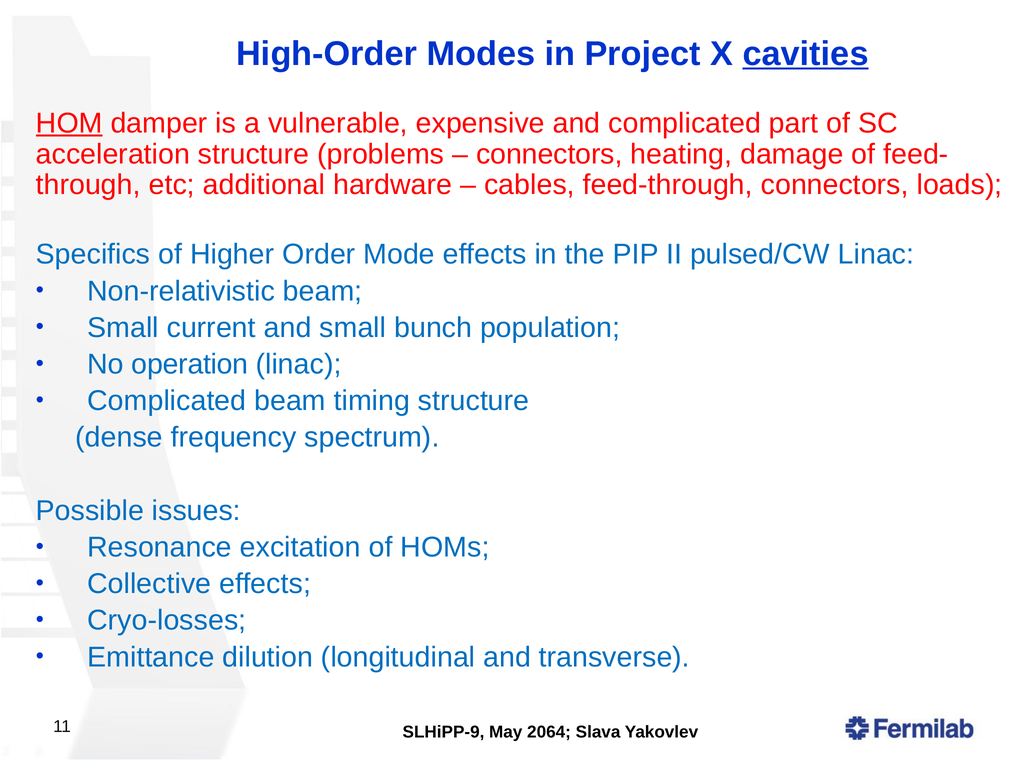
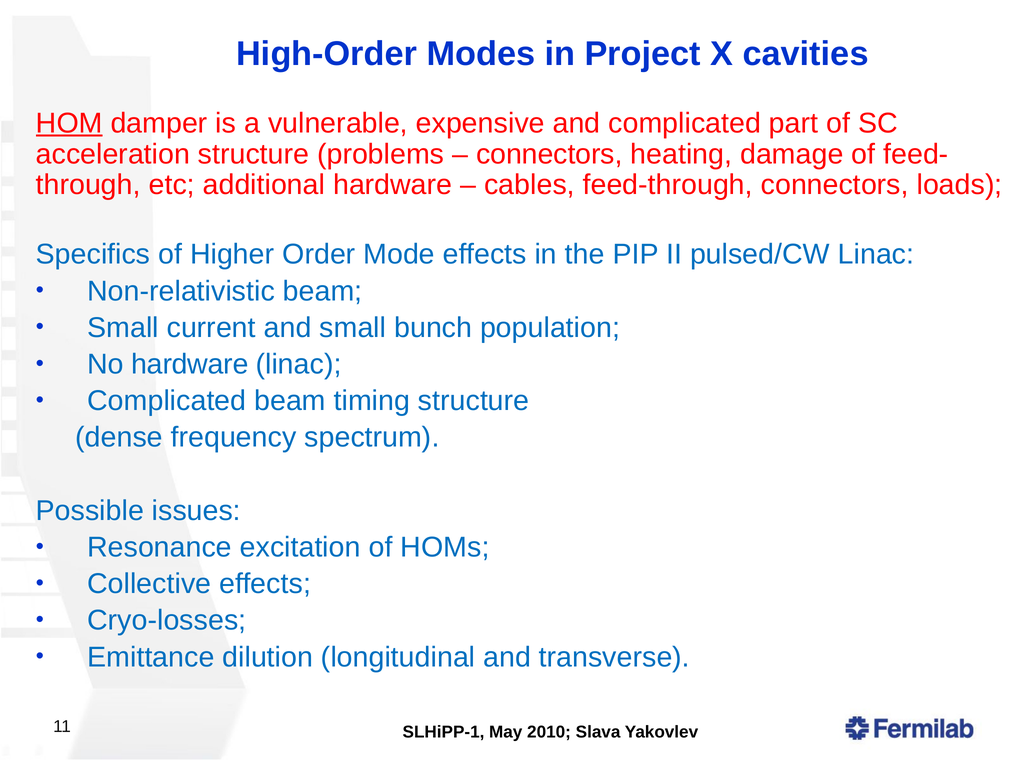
cavities underline: present -> none
No operation: operation -> hardware
SLHiPP-9: SLHiPP-9 -> SLHiPP-1
2064: 2064 -> 2010
